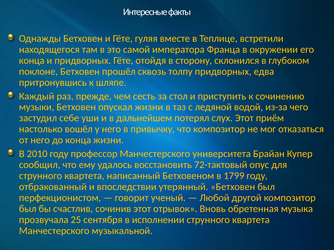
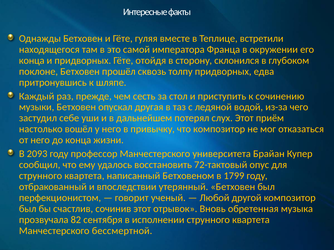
опускал жизни: жизни -> другая
2010: 2010 -> 2093
25: 25 -> 82
музыкальной: музыкальной -> бессмертной
